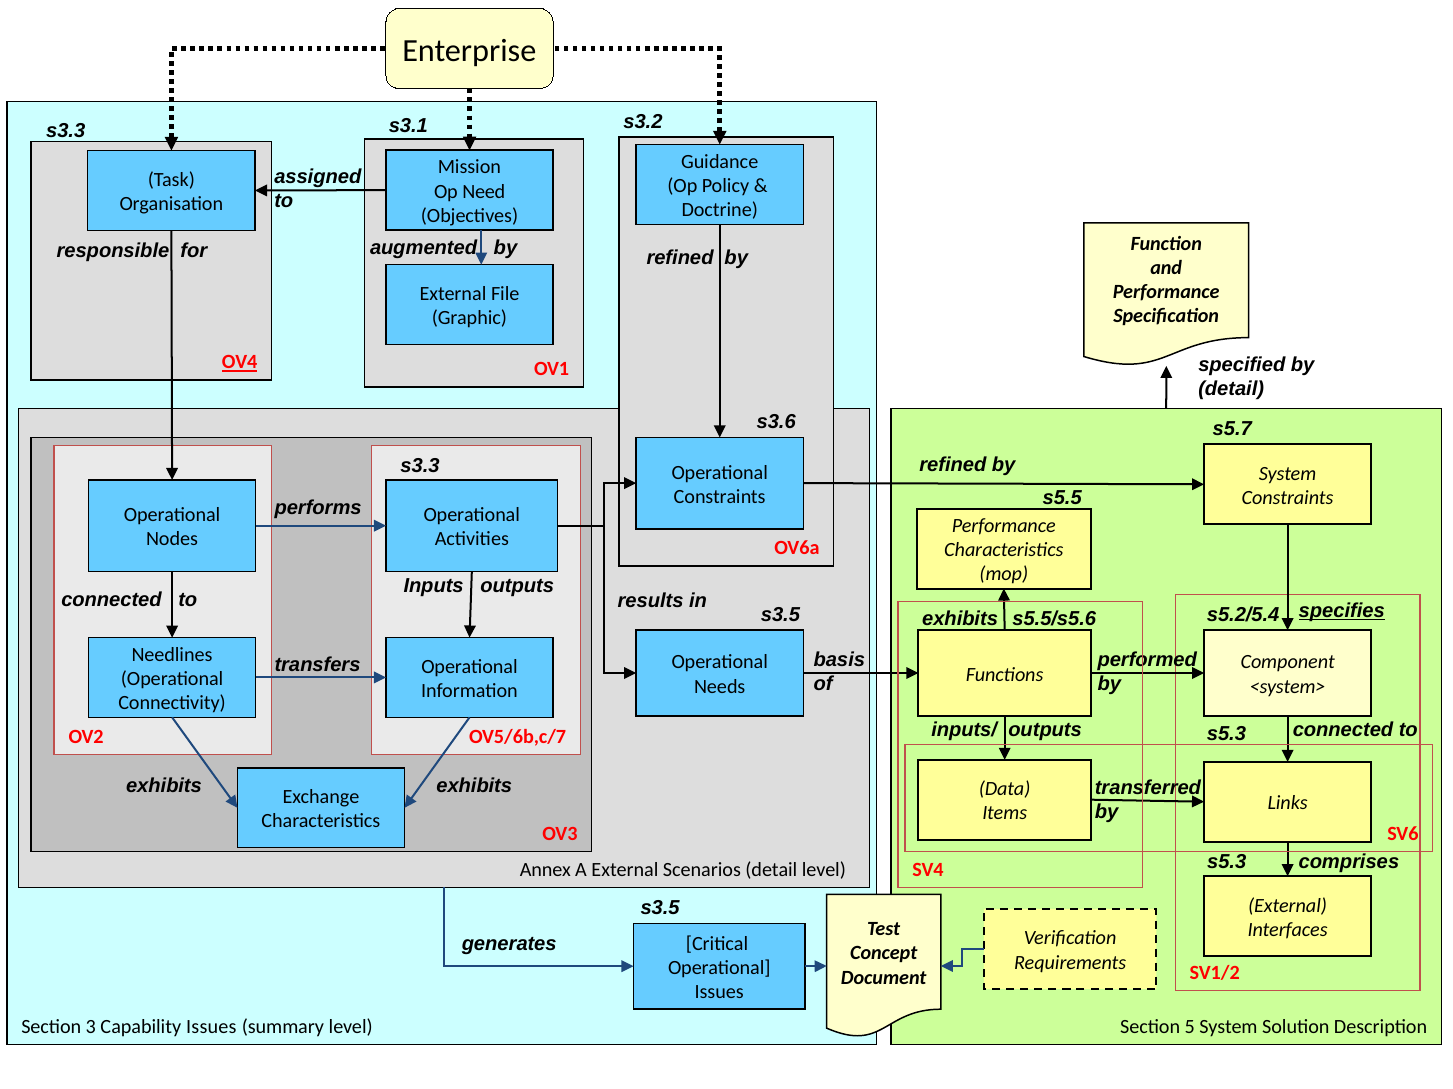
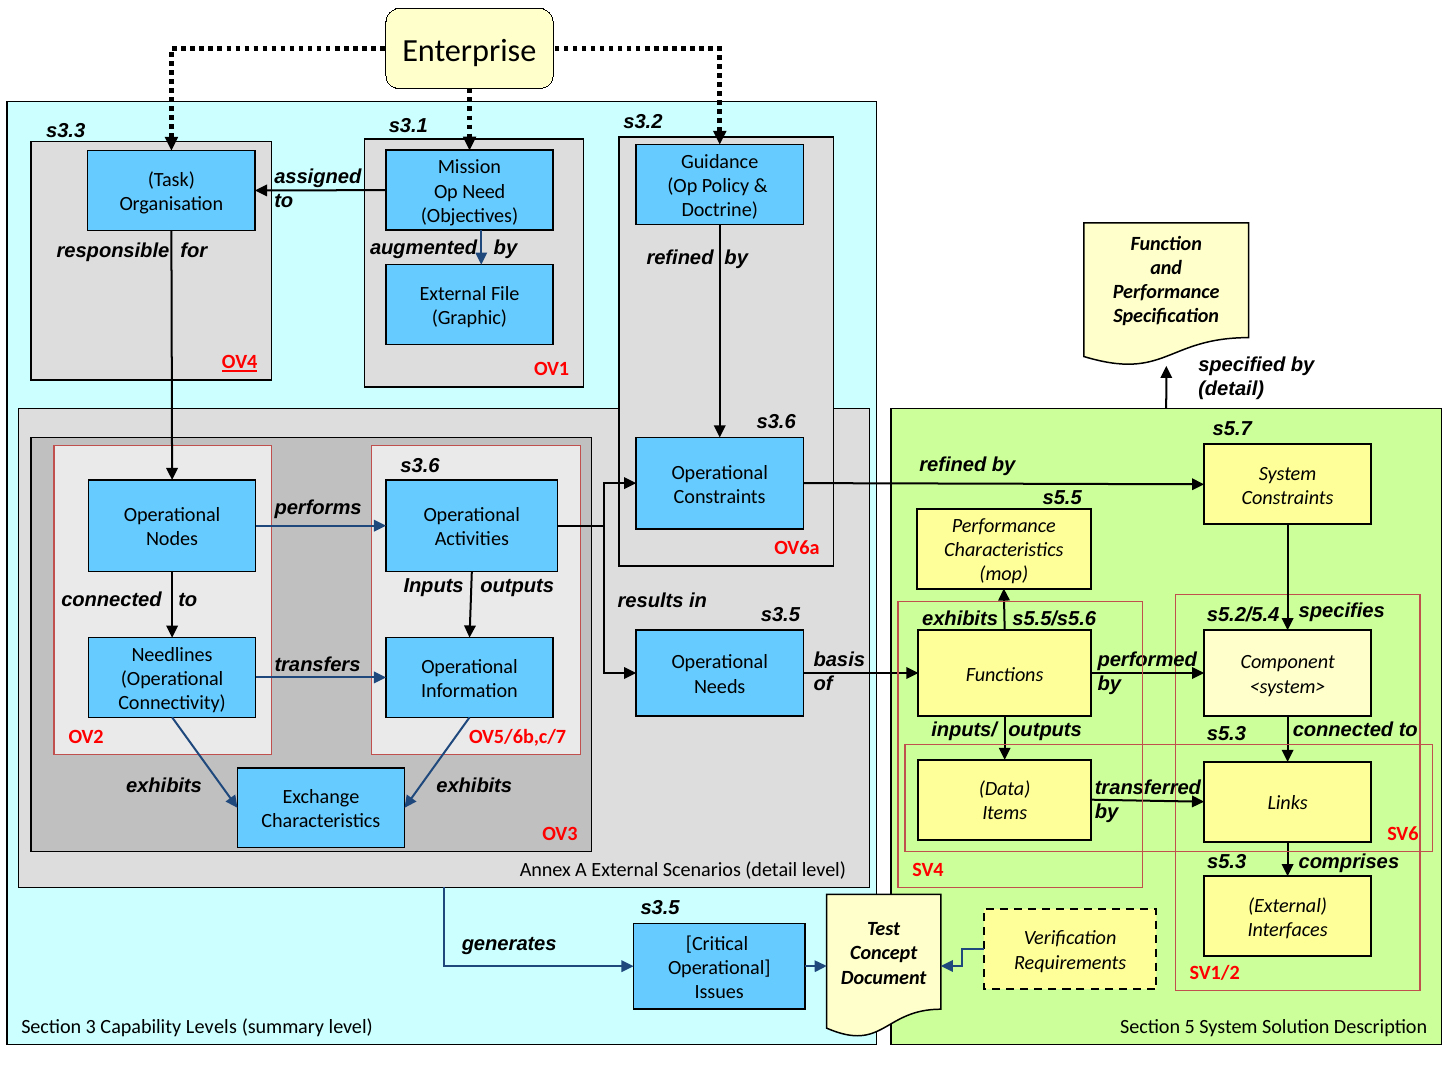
s3.3 at (420, 467): s3.3 -> s3.6
specifies underline: present -> none
Capability Issues: Issues -> Levels
